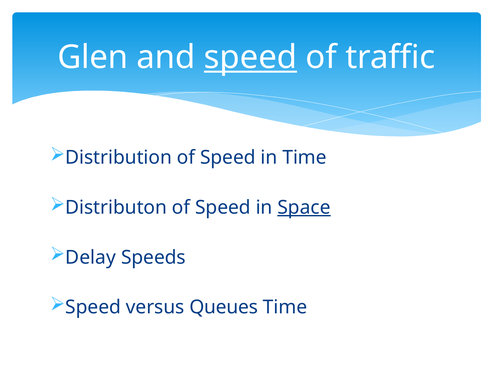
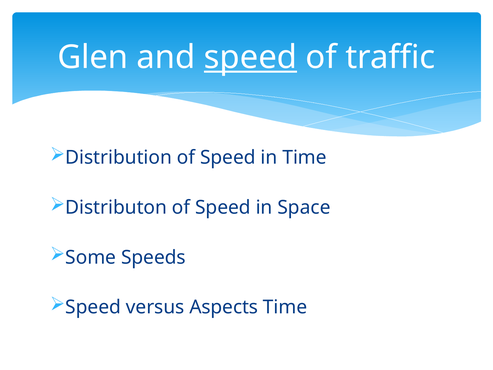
Space underline: present -> none
Delay: Delay -> Some
Queues: Queues -> Aspects
